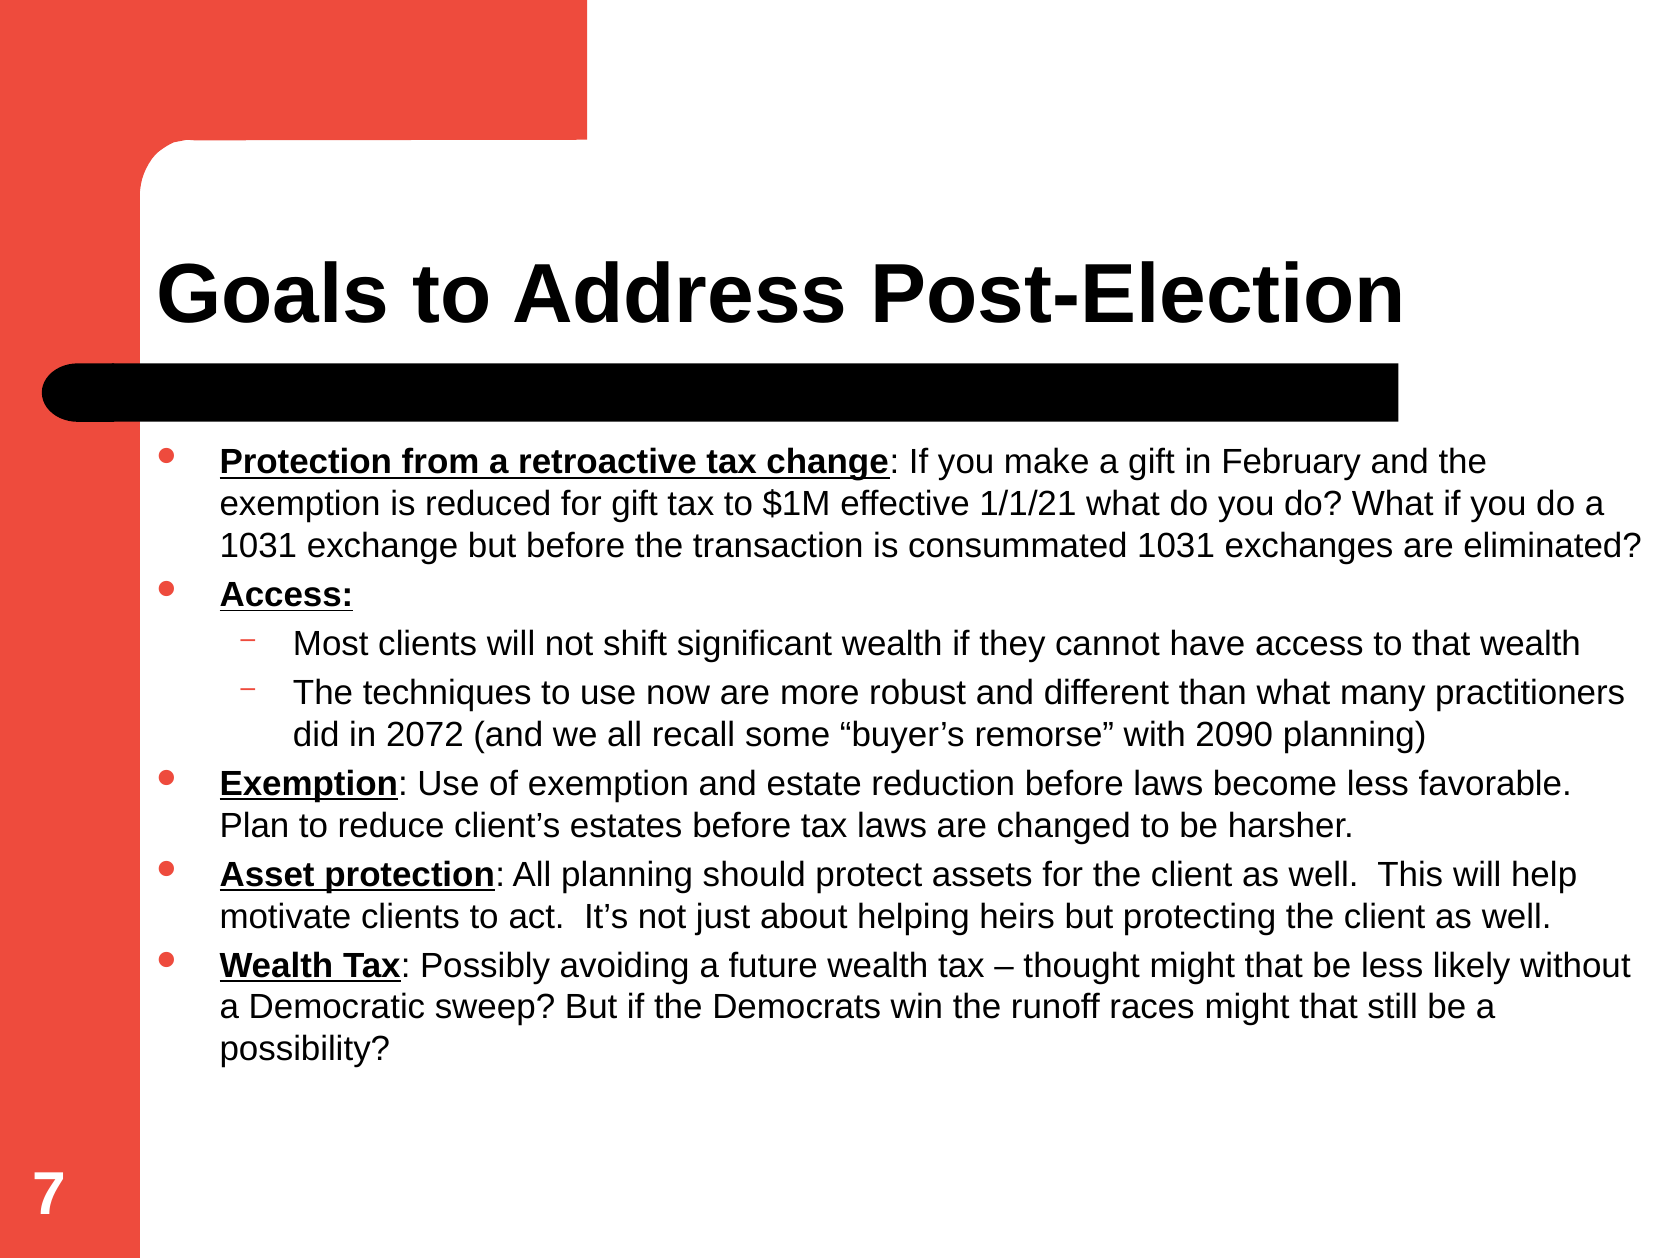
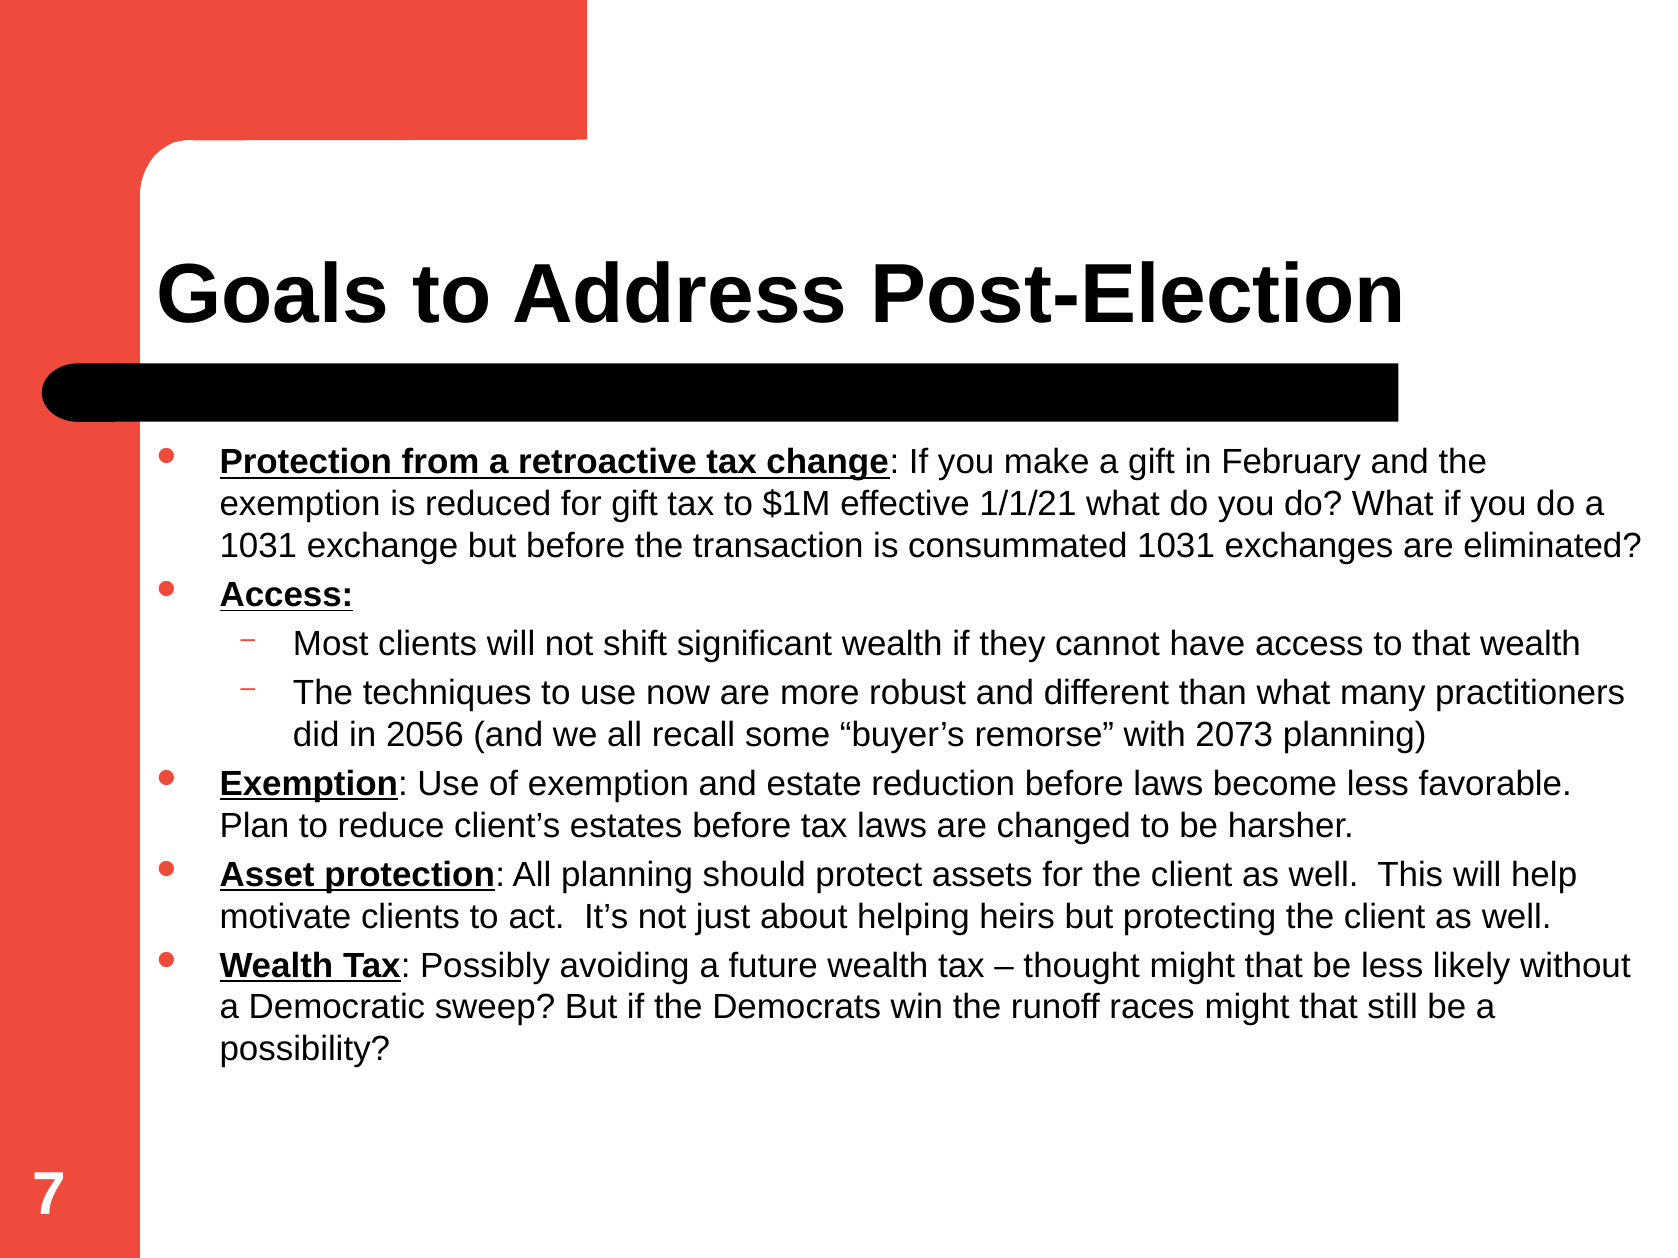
2072: 2072 -> 2056
2090: 2090 -> 2073
